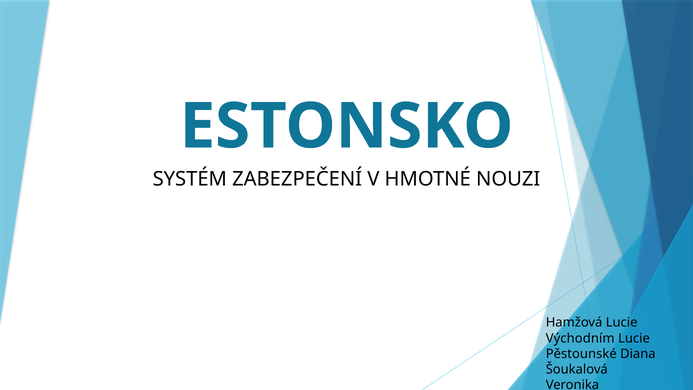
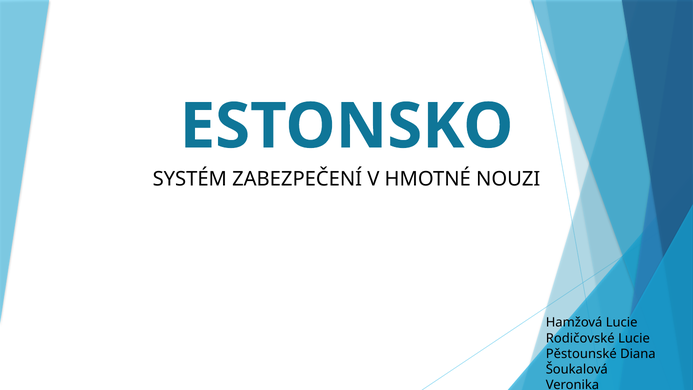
Východním: Východním -> Rodičovské
